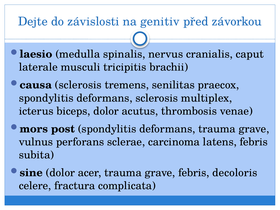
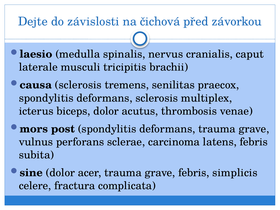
genitiv: genitiv -> čichová
decoloris: decoloris -> simplicis
